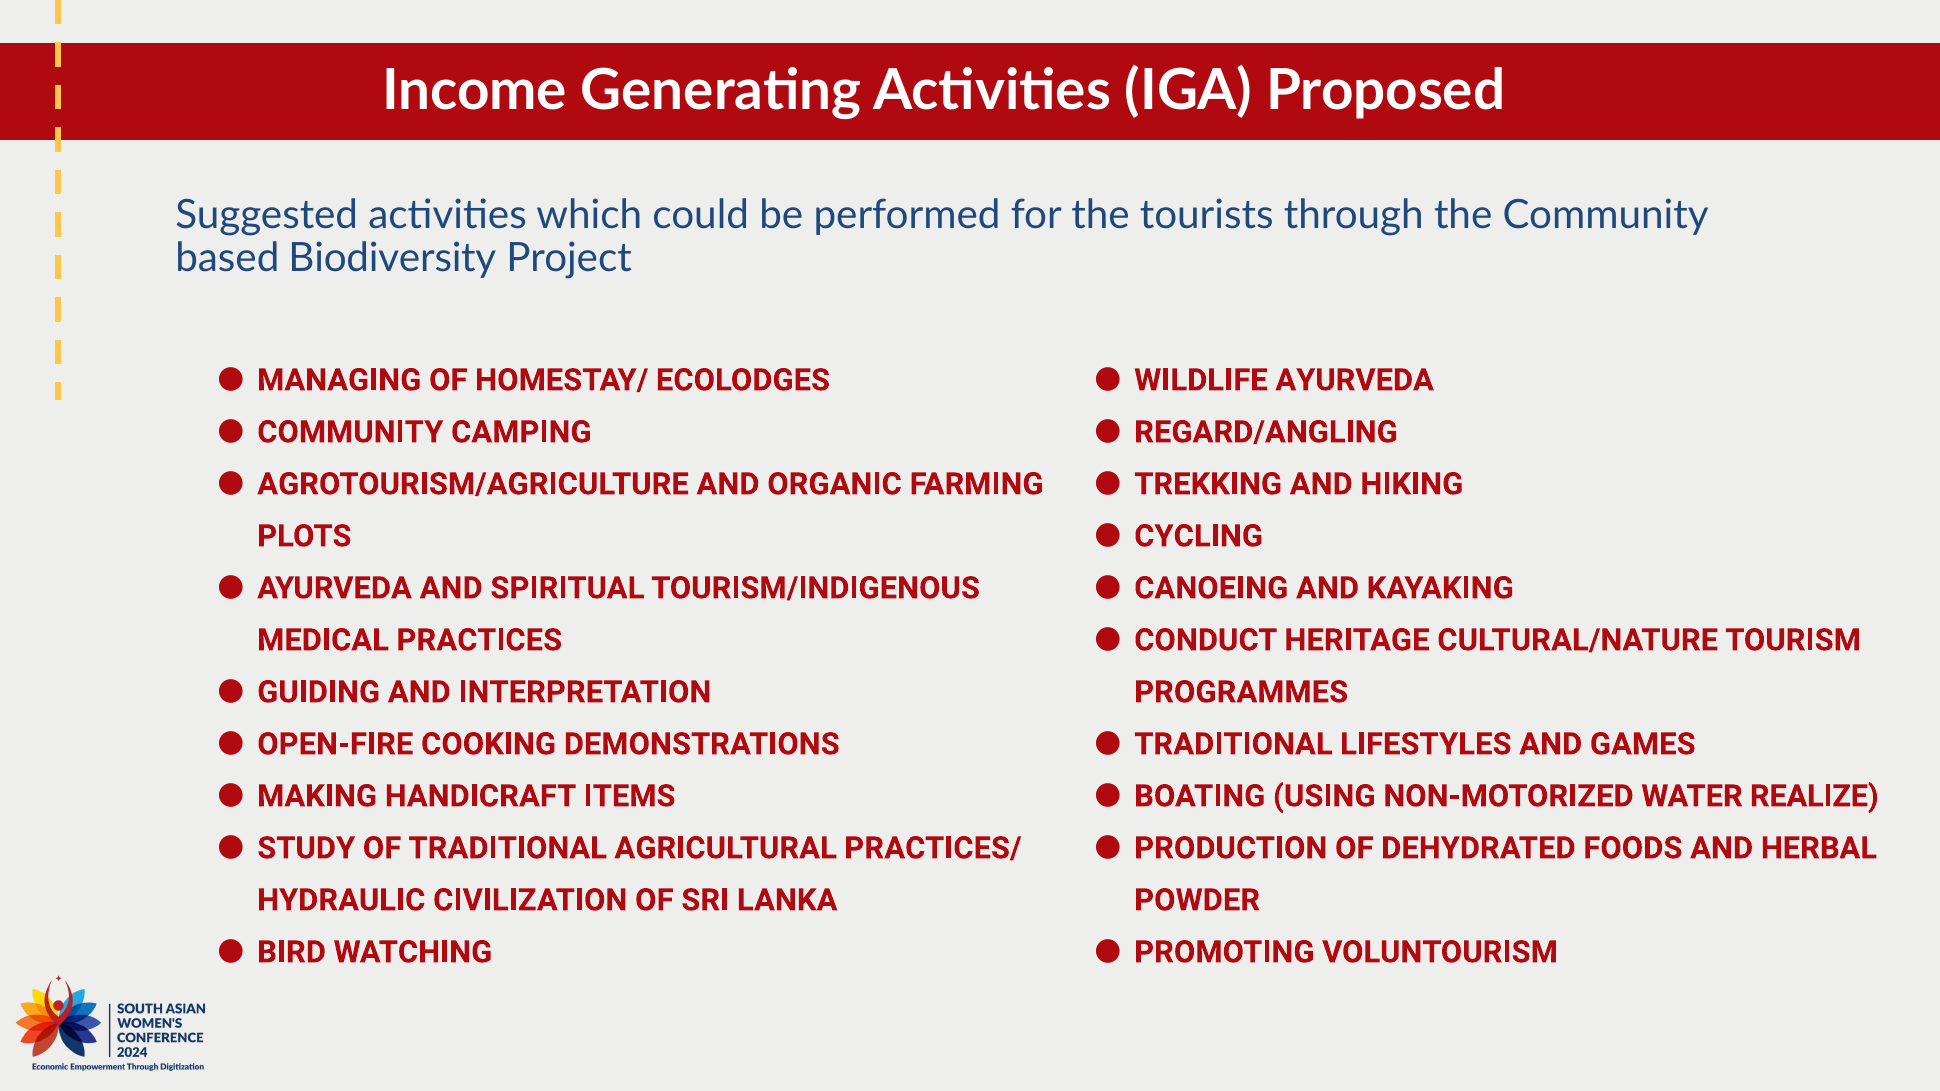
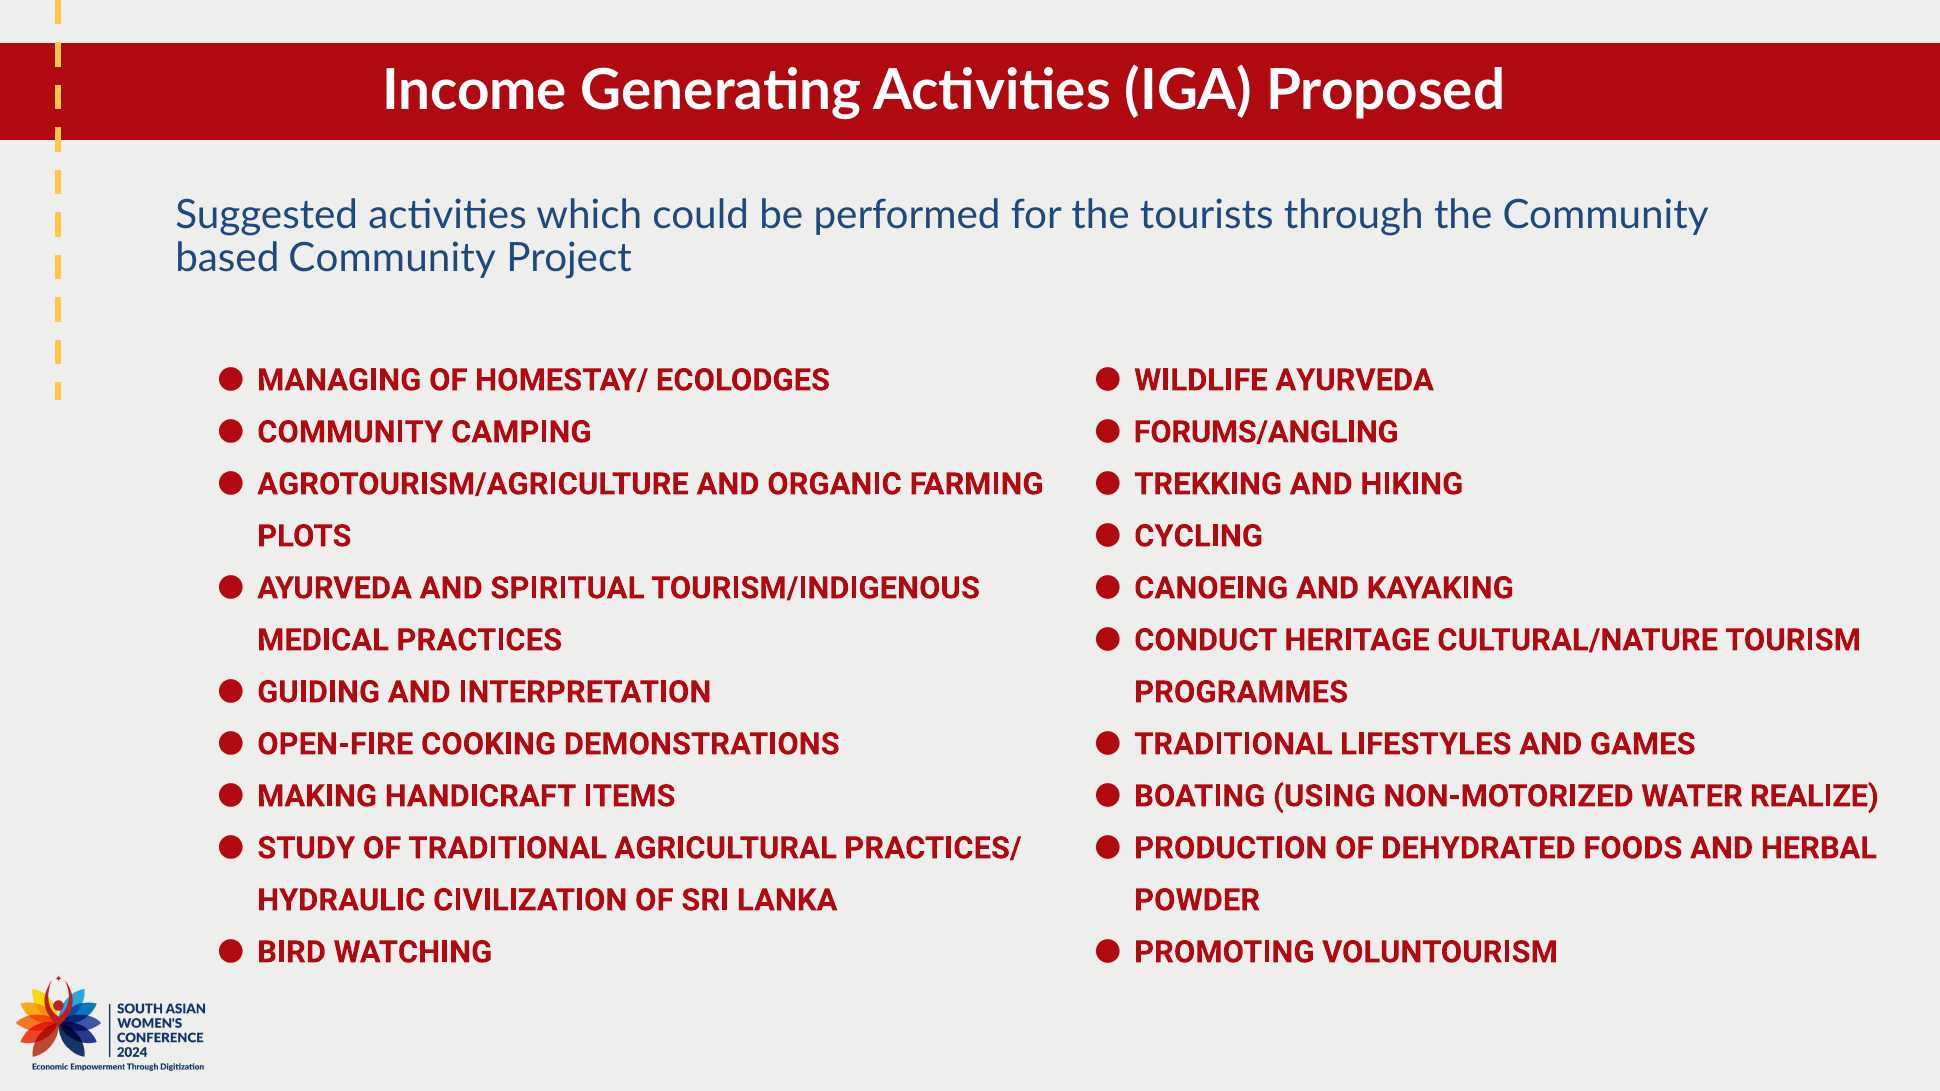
based Biodiversity: Biodiversity -> Community
REGARD/ANGLING: REGARD/ANGLING -> FORUMS/ANGLING
